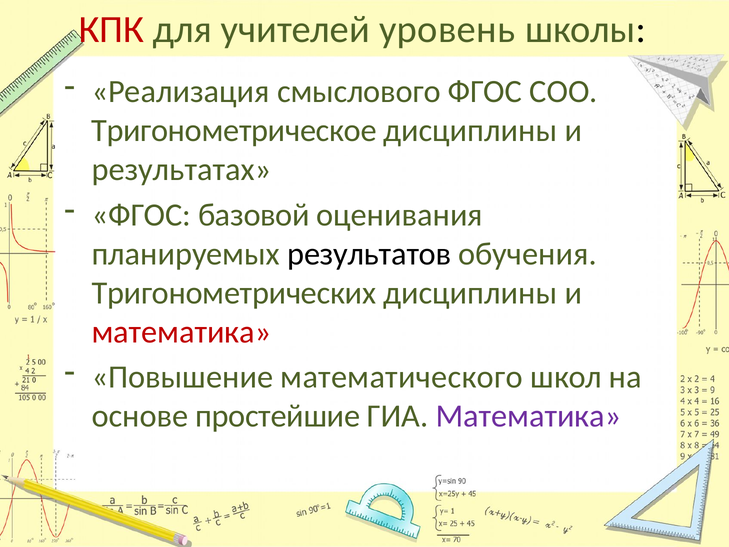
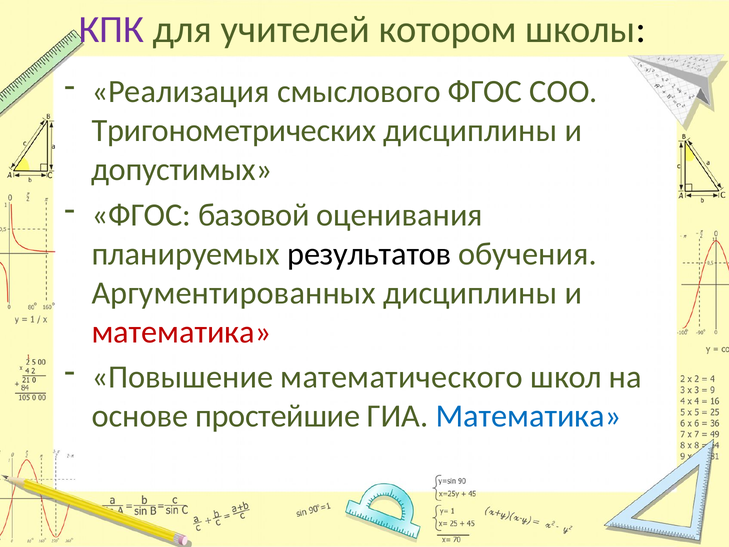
КПК colour: red -> purple
уровень: уровень -> котором
Тригонометрическое: Тригонометрическое -> Тригонометрических
результатах: результатах -> допустимых
Тригонометрических: Тригонометрических -> Аргументированных
Математика at (529, 416) colour: purple -> blue
